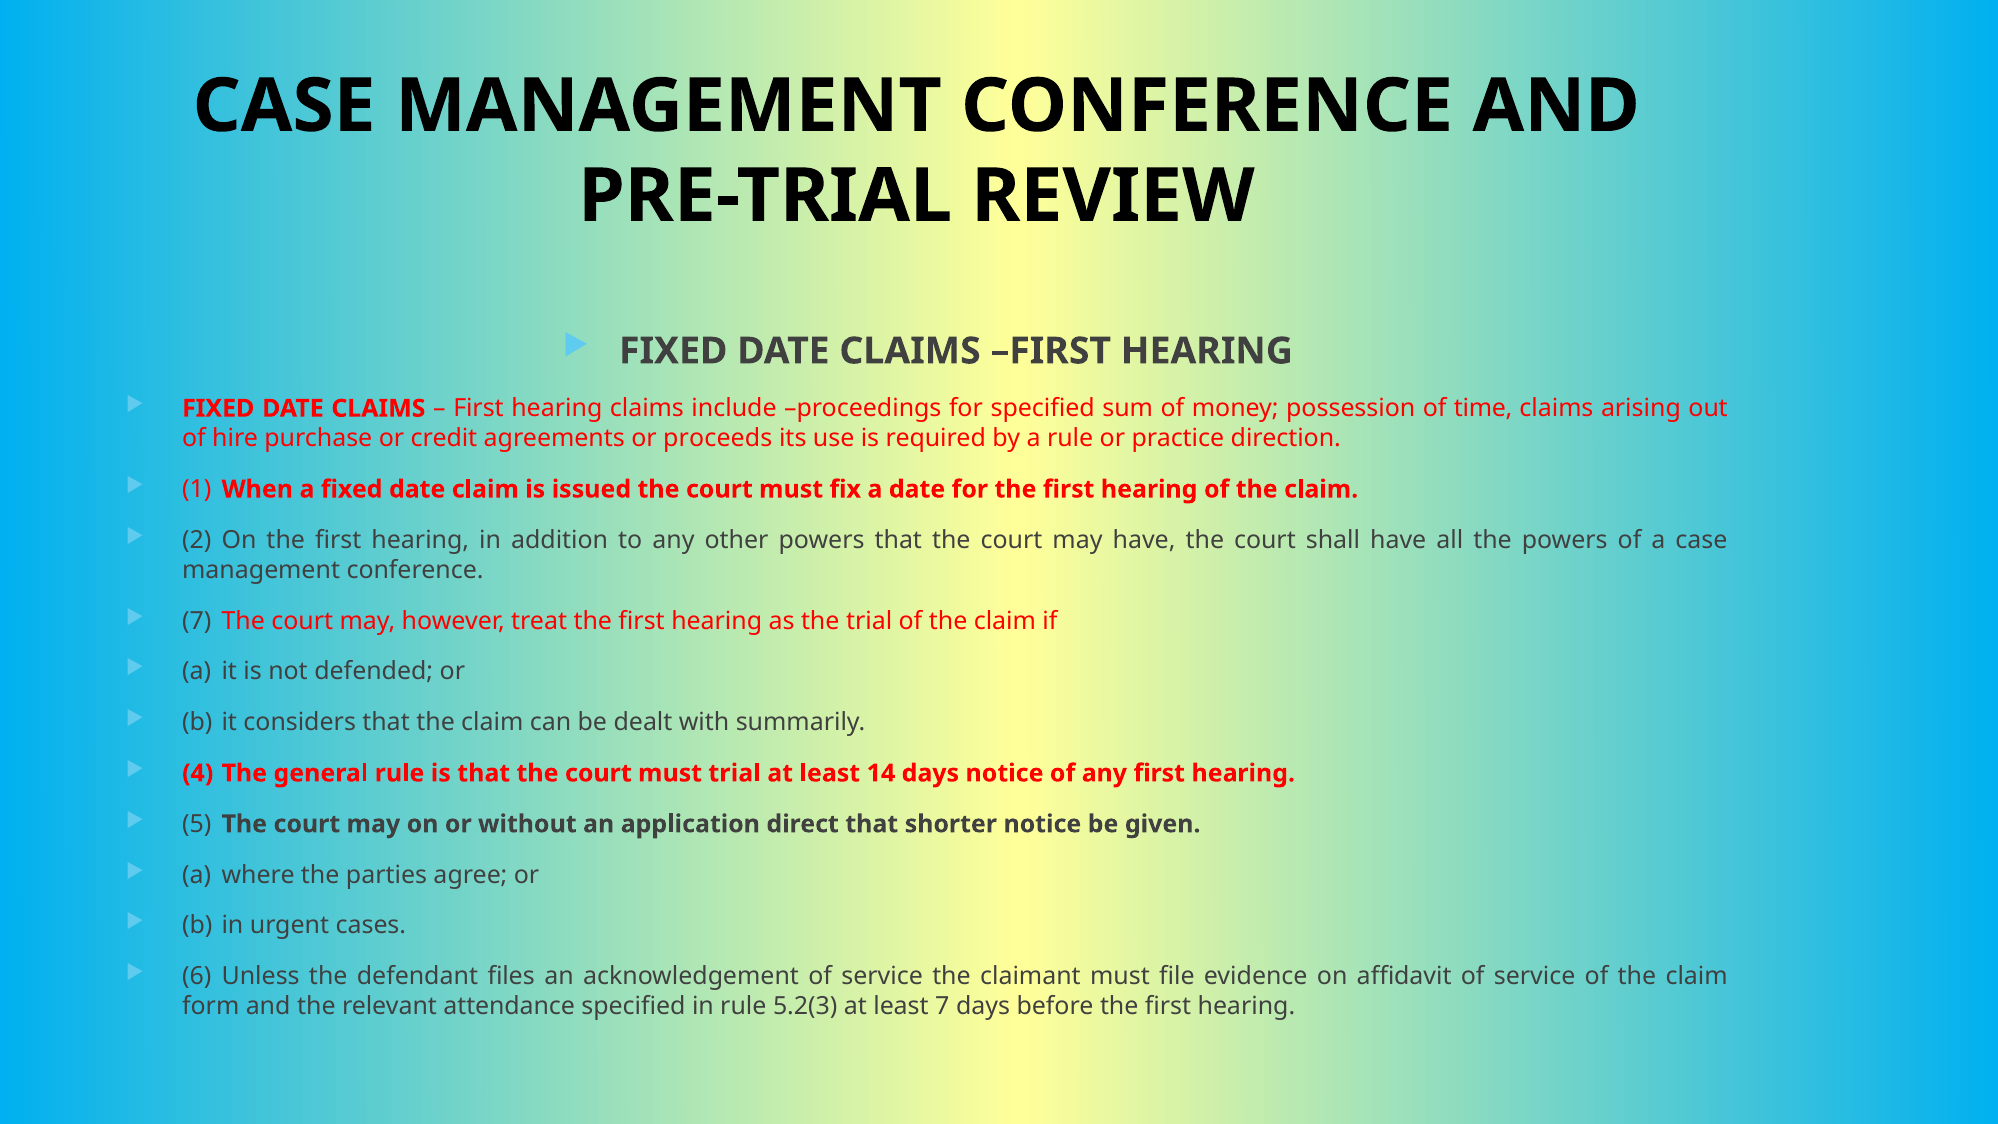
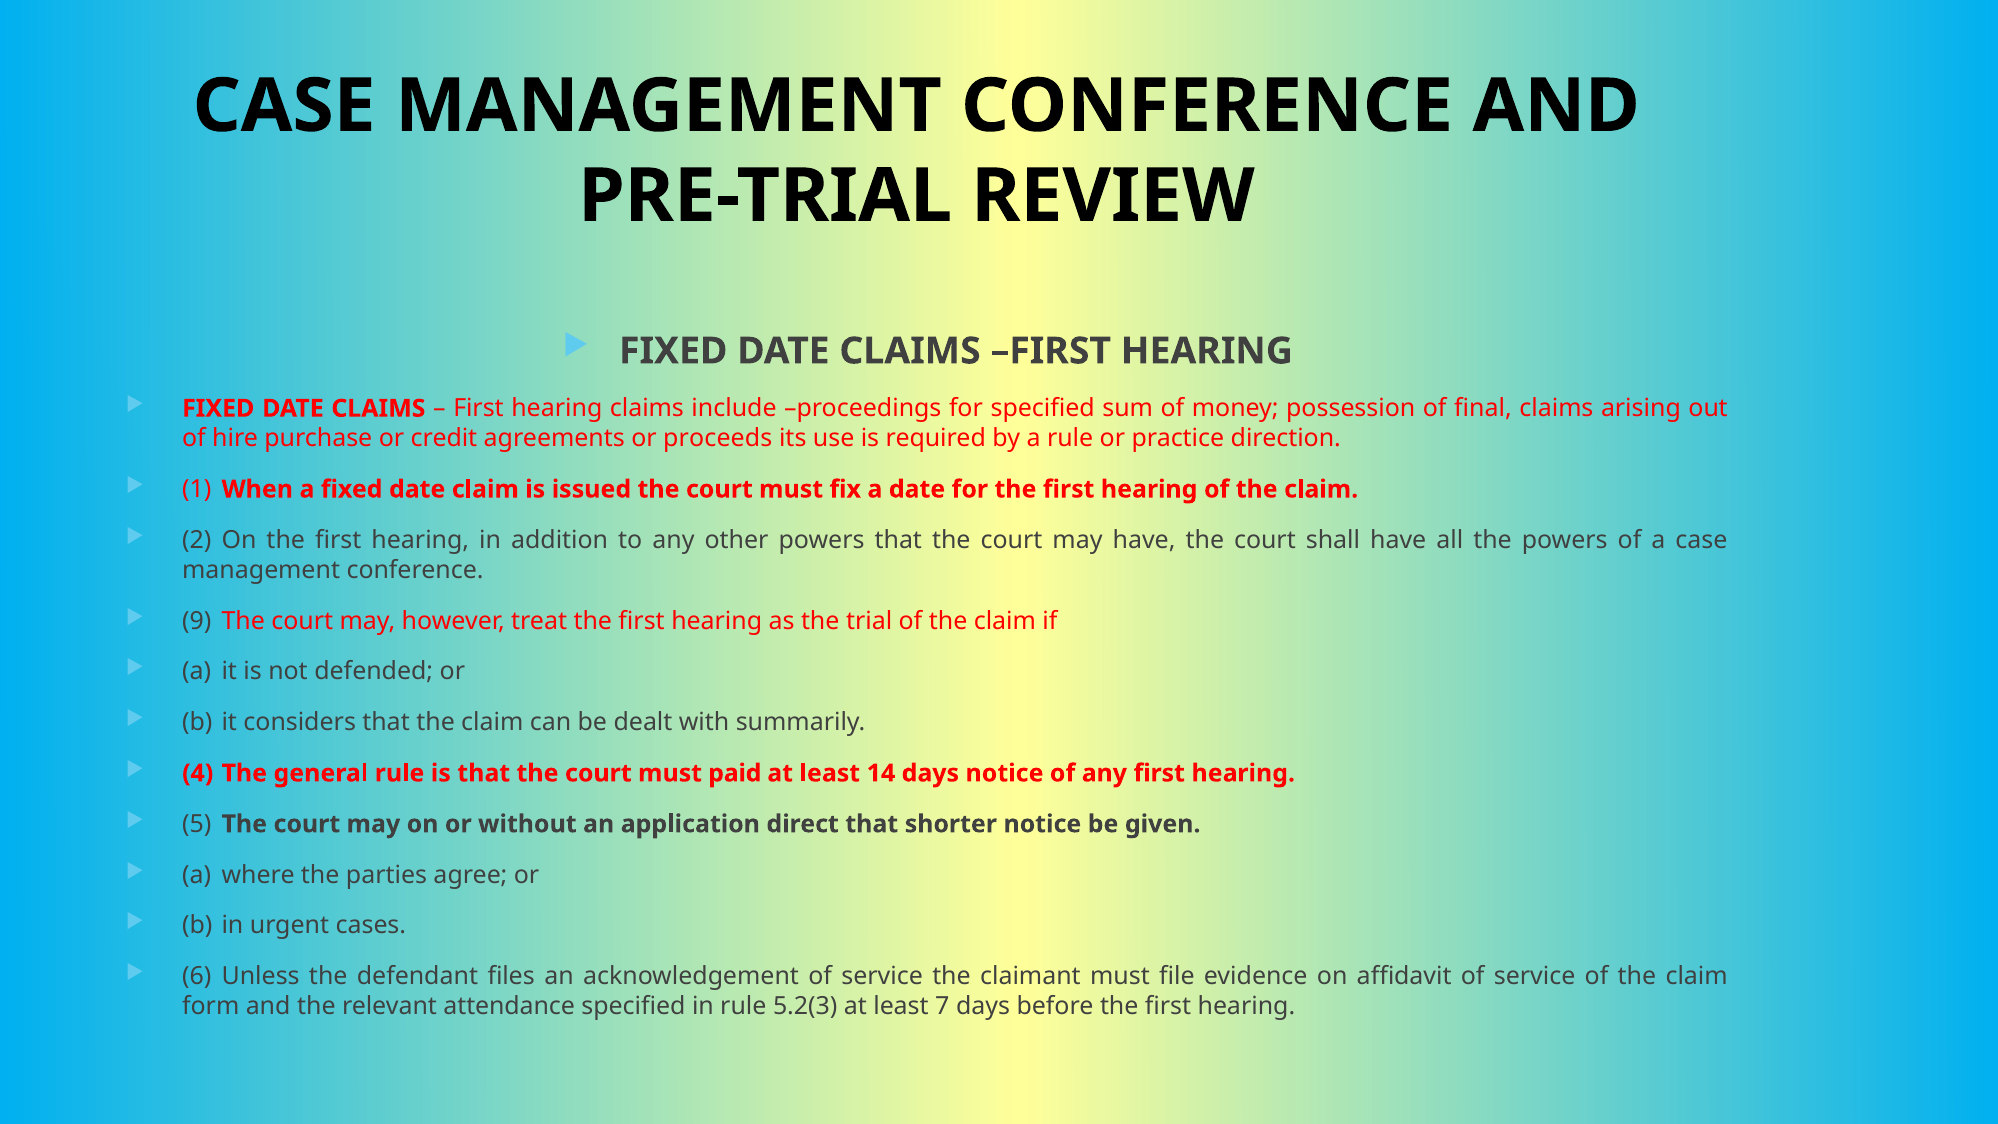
time: time -> final
7 at (197, 621): 7 -> 9
must trial: trial -> paid
